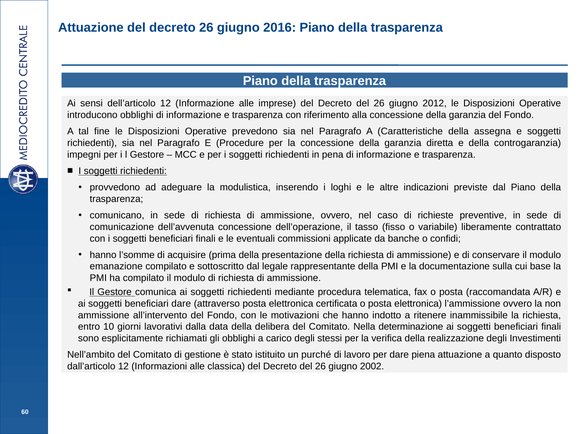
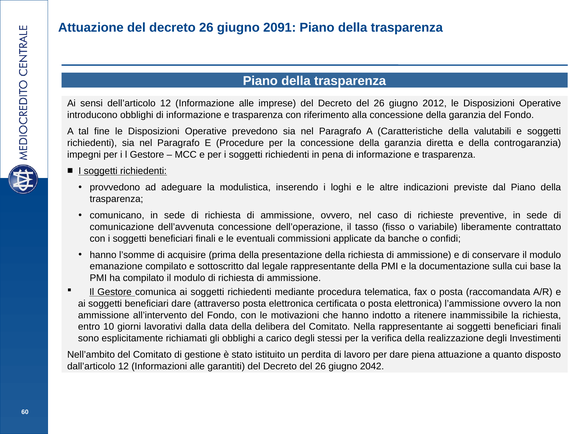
2016: 2016 -> 2091
assegna: assegna -> valutabili
Nella determinazione: determinazione -> rappresentante
purché: purché -> perdita
classica: classica -> garantiti
2002: 2002 -> 2042
